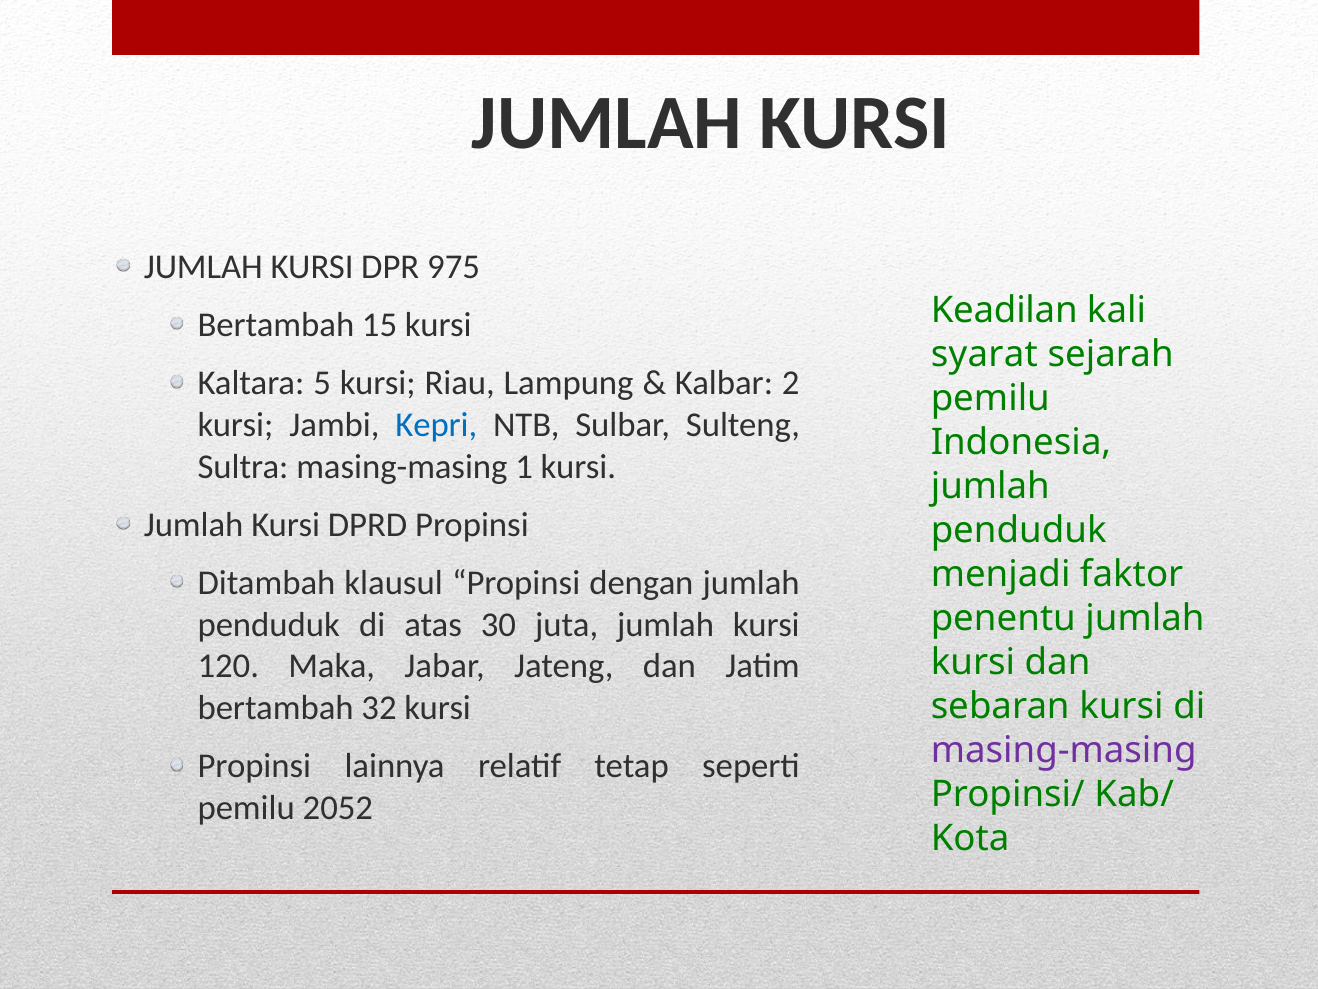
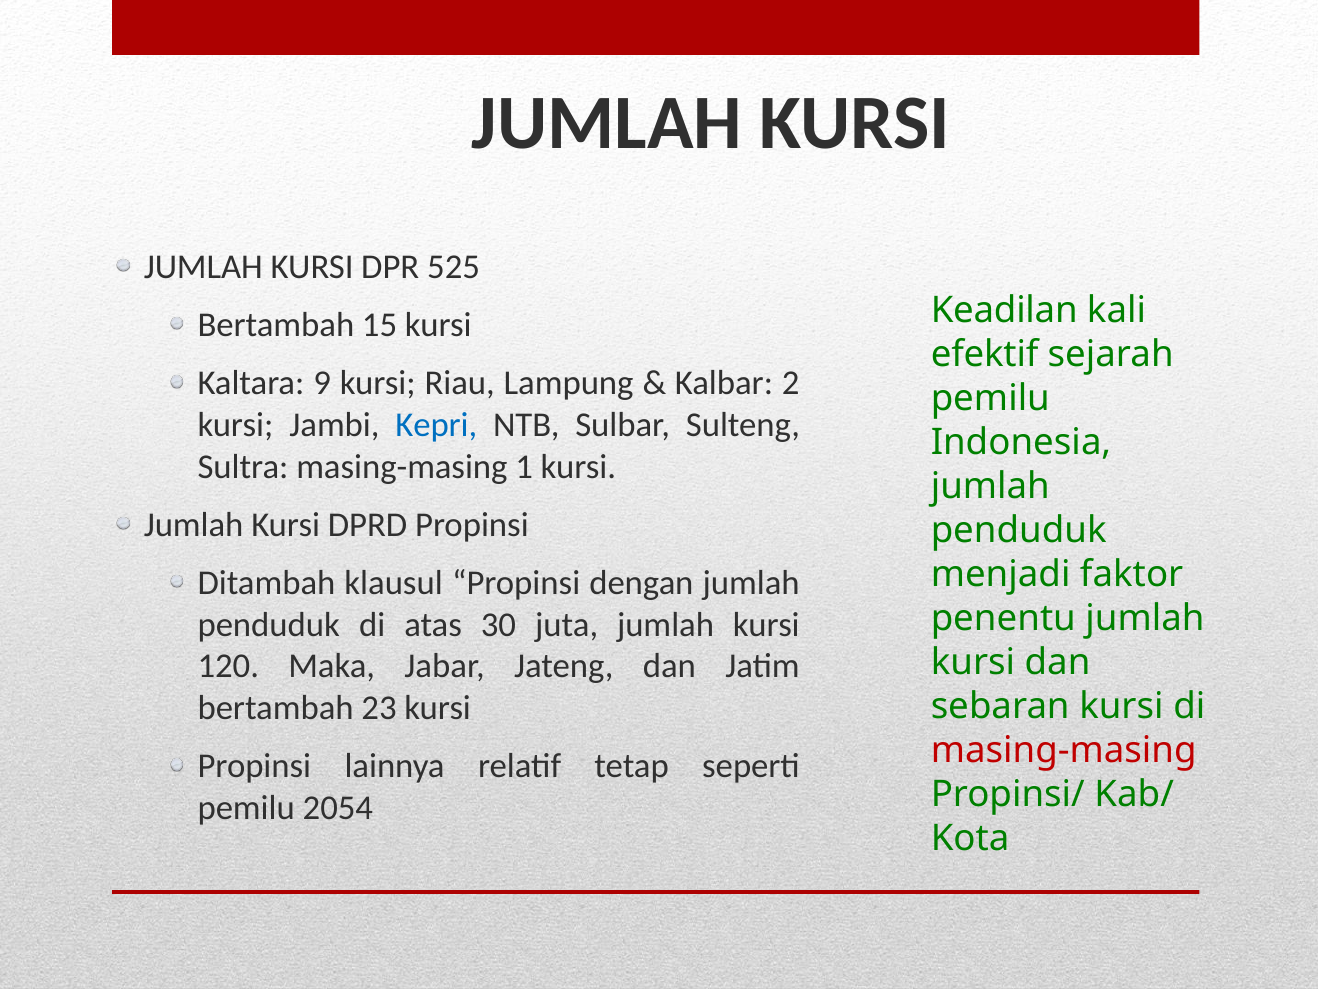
975: 975 -> 525
syarat: syarat -> efektif
5: 5 -> 9
32: 32 -> 23
masing-masing at (1064, 750) colour: purple -> red
2052: 2052 -> 2054
